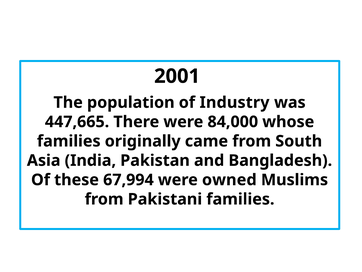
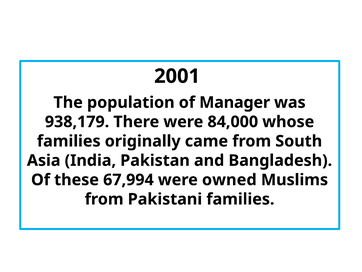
Industry: Industry -> Manager
447,665: 447,665 -> 938,179
